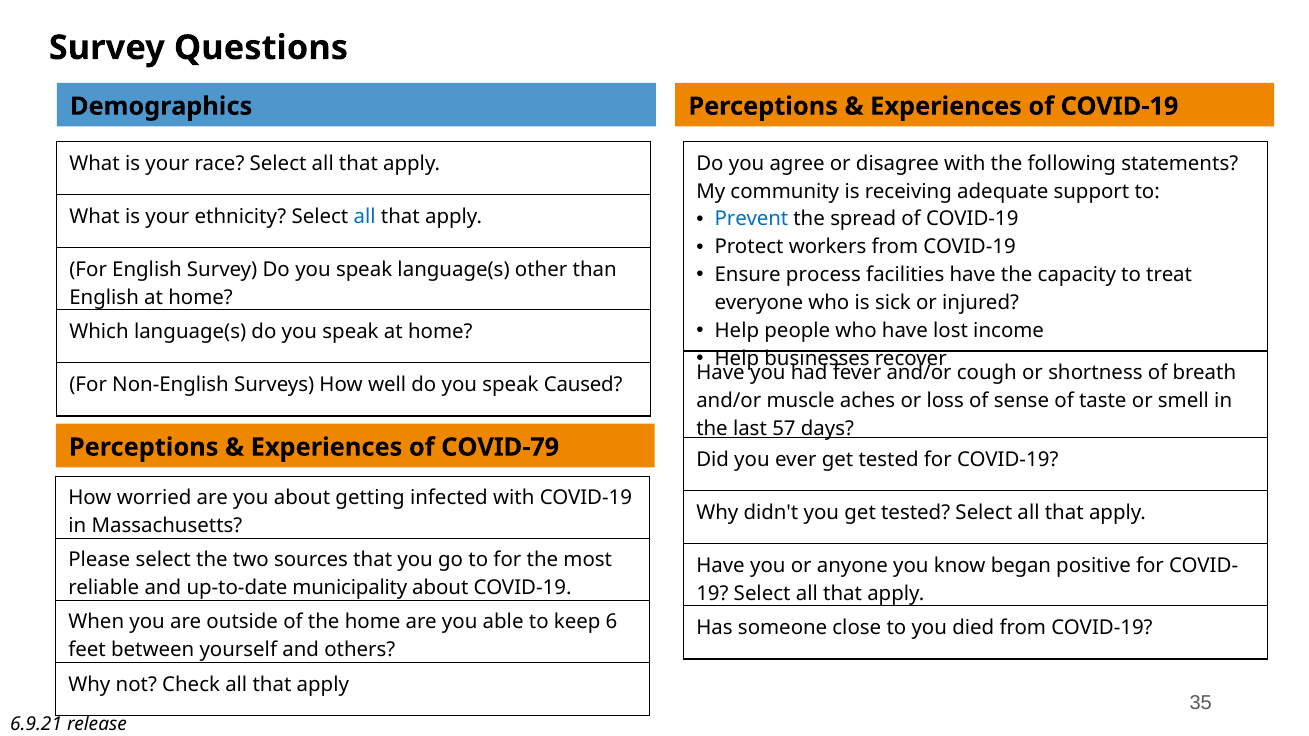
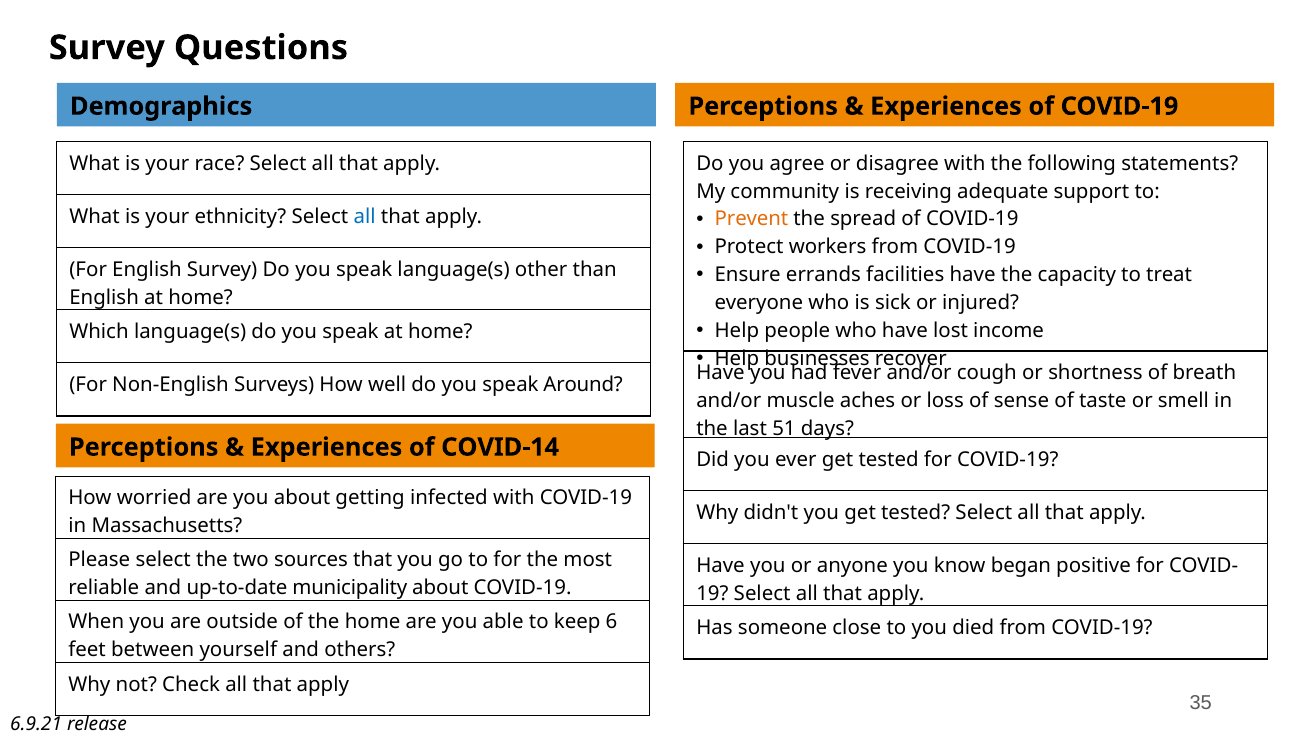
Prevent colour: blue -> orange
process: process -> errands
Caused: Caused -> Around
57: 57 -> 51
COVID-79: COVID-79 -> COVID-14
